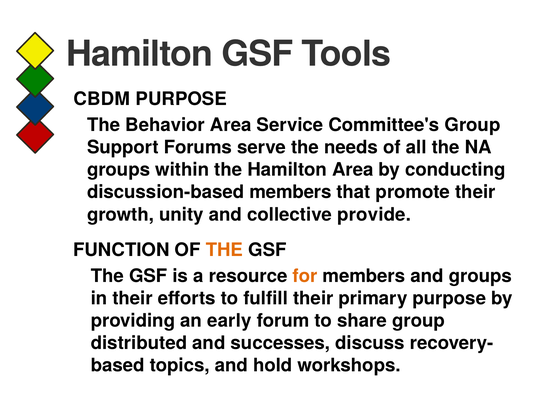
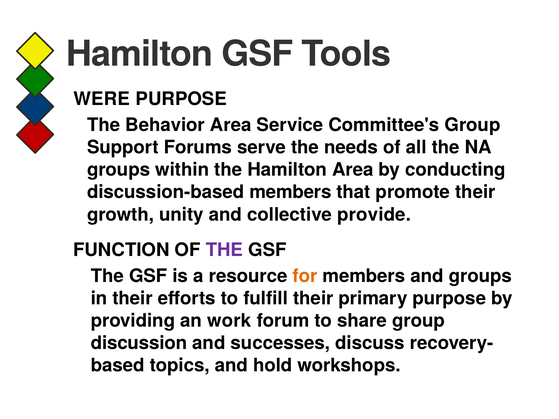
CBDM: CBDM -> WERE
THE at (224, 250) colour: orange -> purple
early: early -> work
distributed: distributed -> discussion
